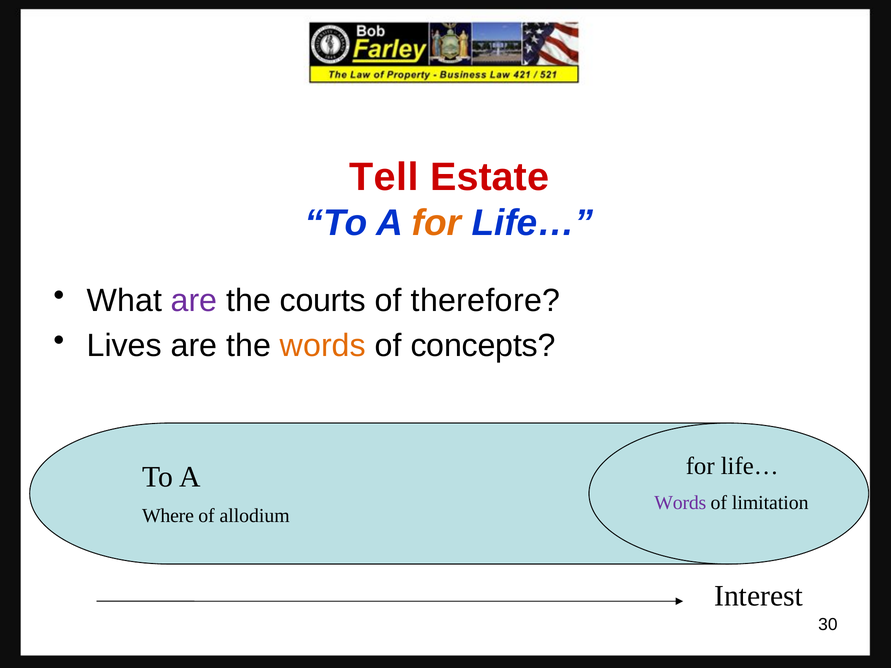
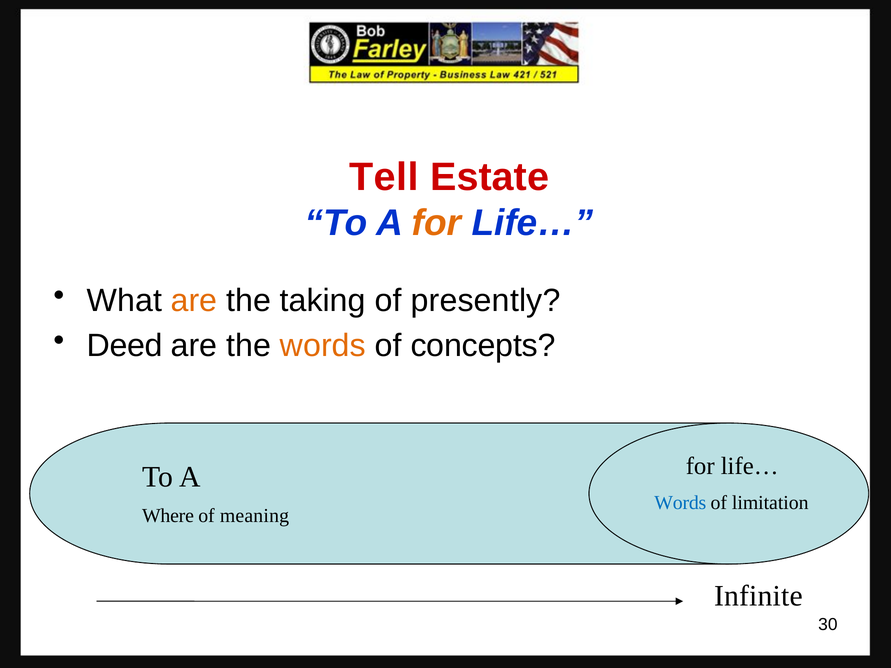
are at (194, 301) colour: purple -> orange
courts: courts -> taking
therefore: therefore -> presently
Lives: Lives -> Deed
Words at (680, 503) colour: purple -> blue
allodium: allodium -> meaning
Interest: Interest -> Infinite
